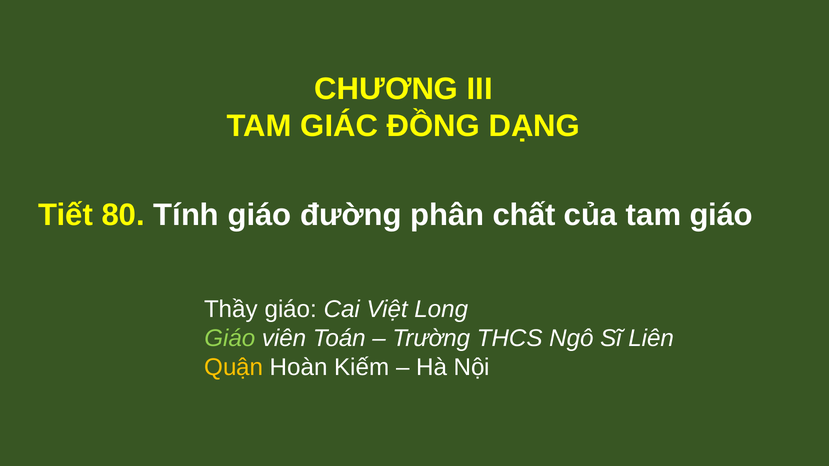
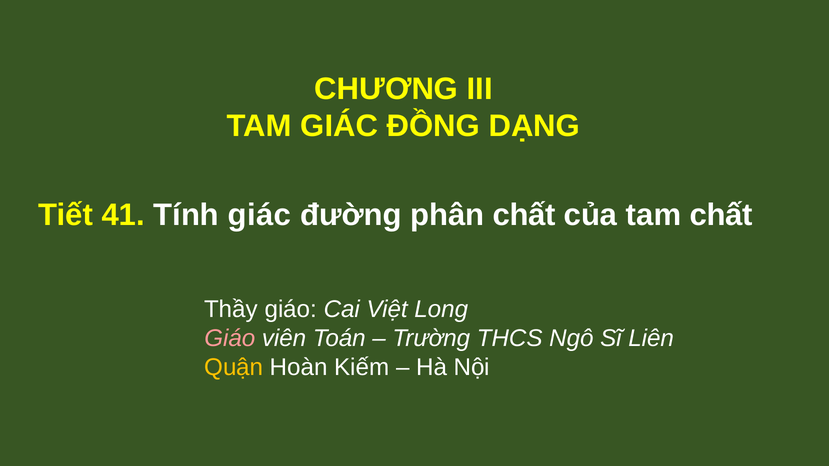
80: 80 -> 41
Tính giáo: giáo -> giác
tam giáo: giáo -> chất
Giáo at (230, 338) colour: light green -> pink
